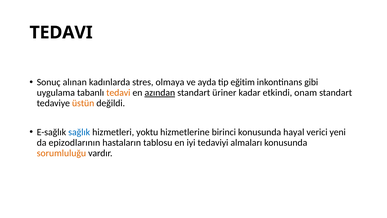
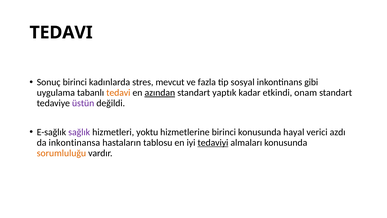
Sonuç alınan: alınan -> birinci
olmaya: olmaya -> mevcut
ayda: ayda -> fazla
eğitim: eğitim -> sosyal
üriner: üriner -> yaptık
üstün colour: orange -> purple
sağlık colour: blue -> purple
yeni: yeni -> azdı
epizodlarının: epizodlarının -> inkontinansa
tedaviyi underline: none -> present
